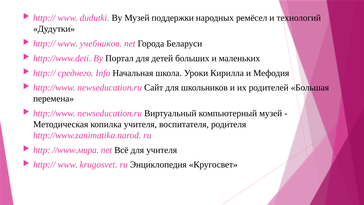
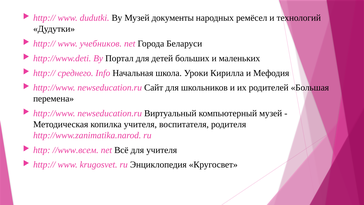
поддержки: поддержки -> документы
//www.мира: //www.мира -> //www.всем
